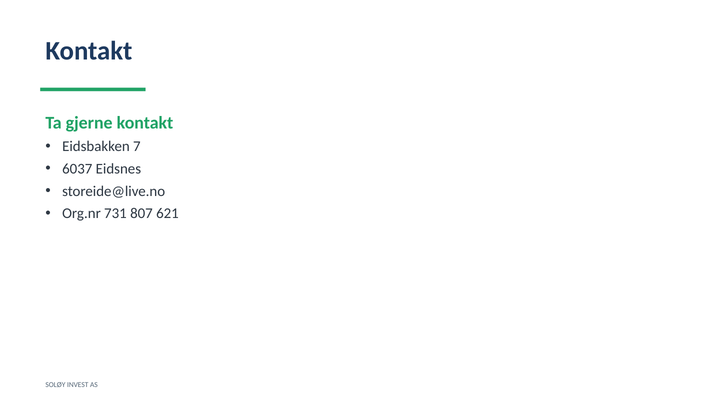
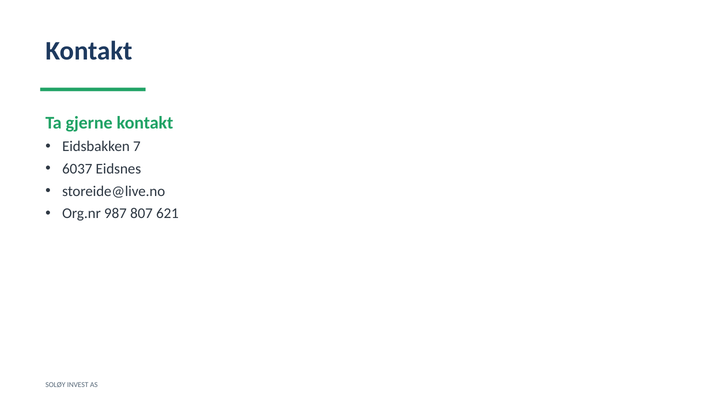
731: 731 -> 987
